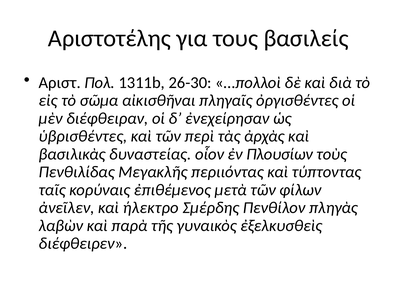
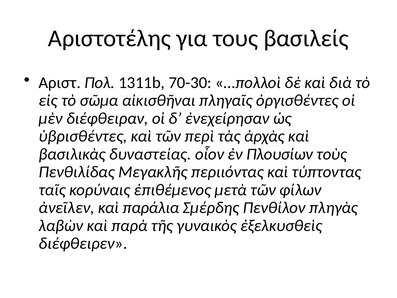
26-30: 26-30 -> 70-30
ήλεκτρο: ήλεκτρο -> παράλια
